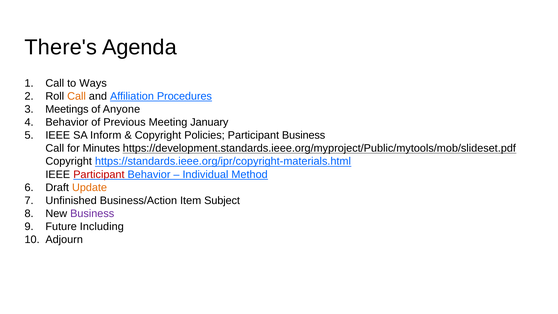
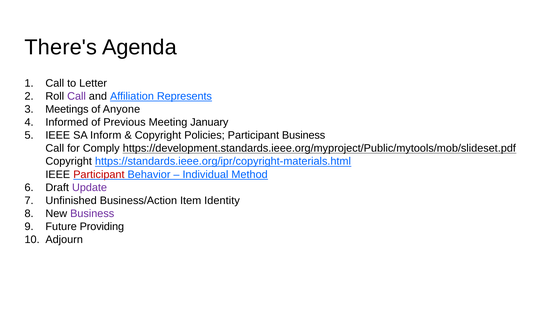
Ways: Ways -> Letter
Call at (77, 96) colour: orange -> purple
Procedures: Procedures -> Represents
Behavior at (67, 122): Behavior -> Informed
Minutes: Minutes -> Comply
Update colour: orange -> purple
Subject: Subject -> Identity
Including: Including -> Providing
